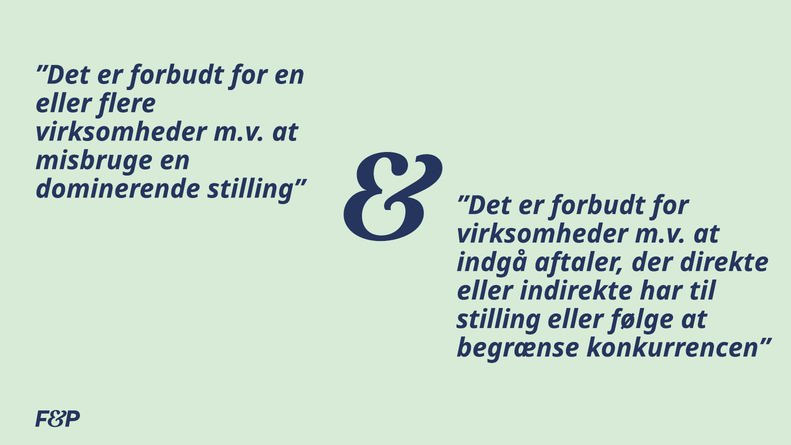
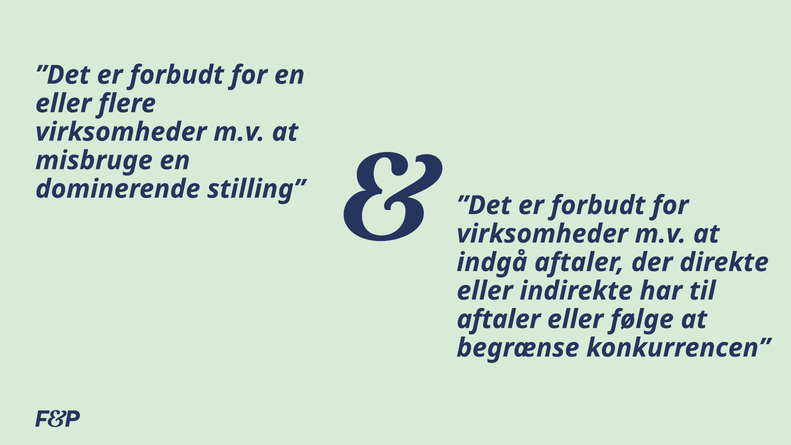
stilling at (499, 319): stilling -> aftaler
